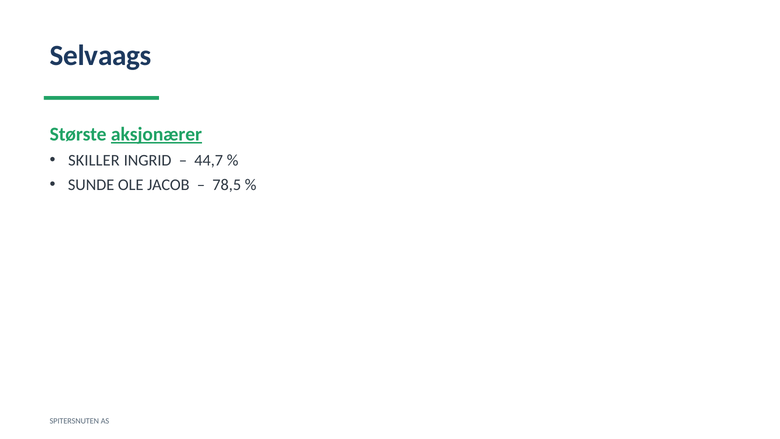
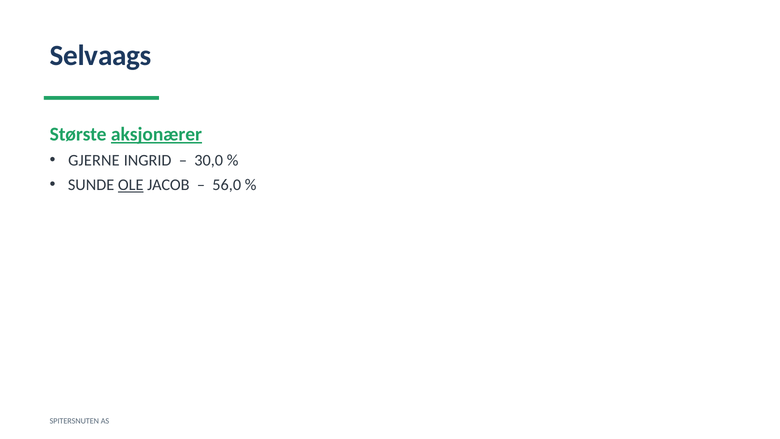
SKILLER: SKILLER -> GJERNE
44,7: 44,7 -> 30,0
OLE underline: none -> present
78,5: 78,5 -> 56,0
